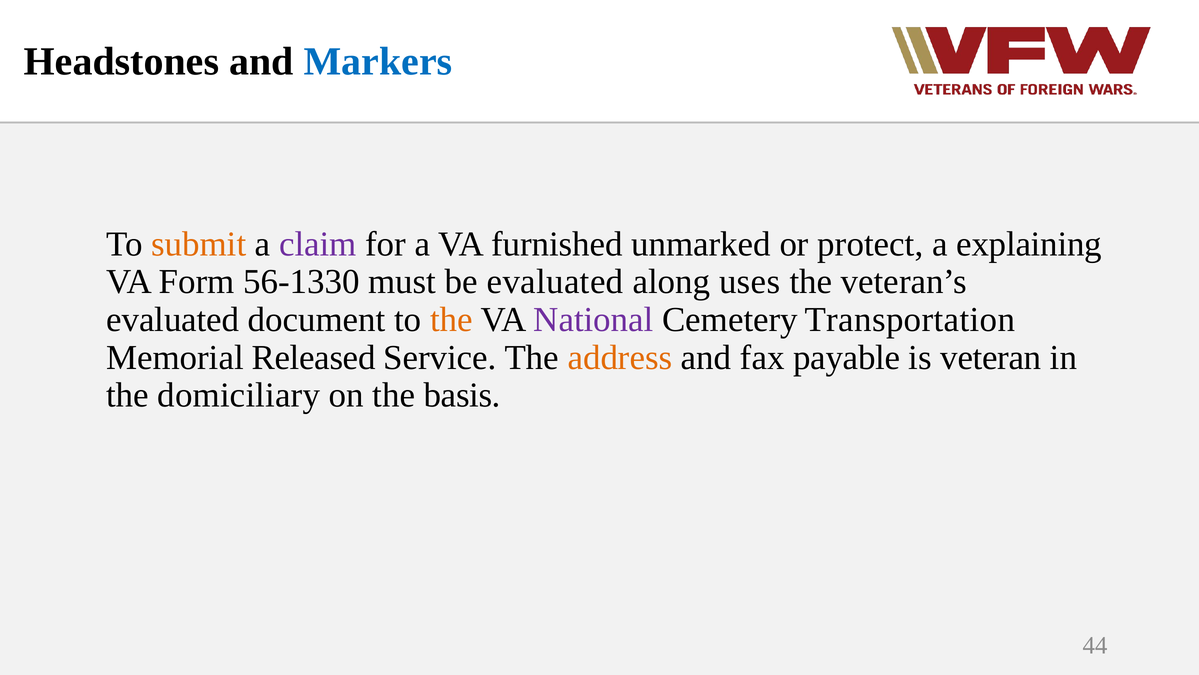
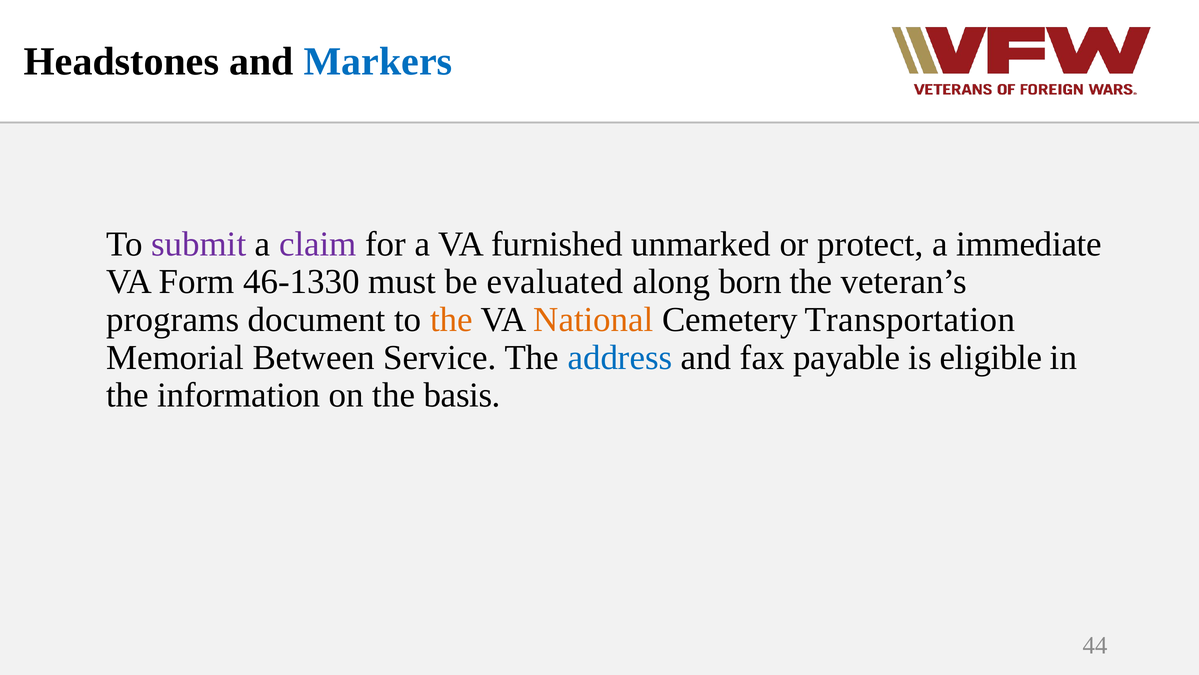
submit colour: orange -> purple
explaining: explaining -> immediate
56-1330: 56-1330 -> 46-1330
uses: uses -> born
evaluated at (173, 319): evaluated -> programs
National colour: purple -> orange
Released: Released -> Between
address colour: orange -> blue
veteran: veteran -> eligible
domiciliary: domiciliary -> information
